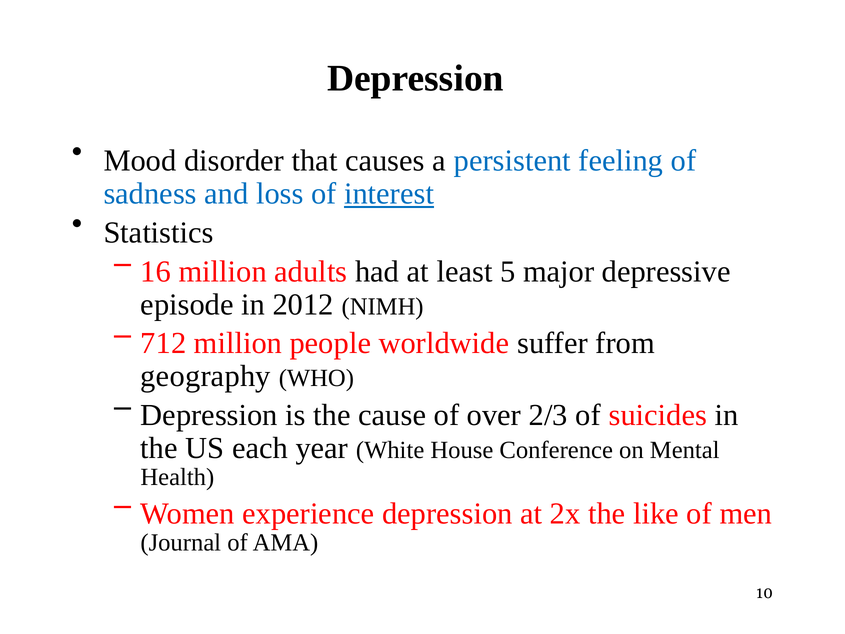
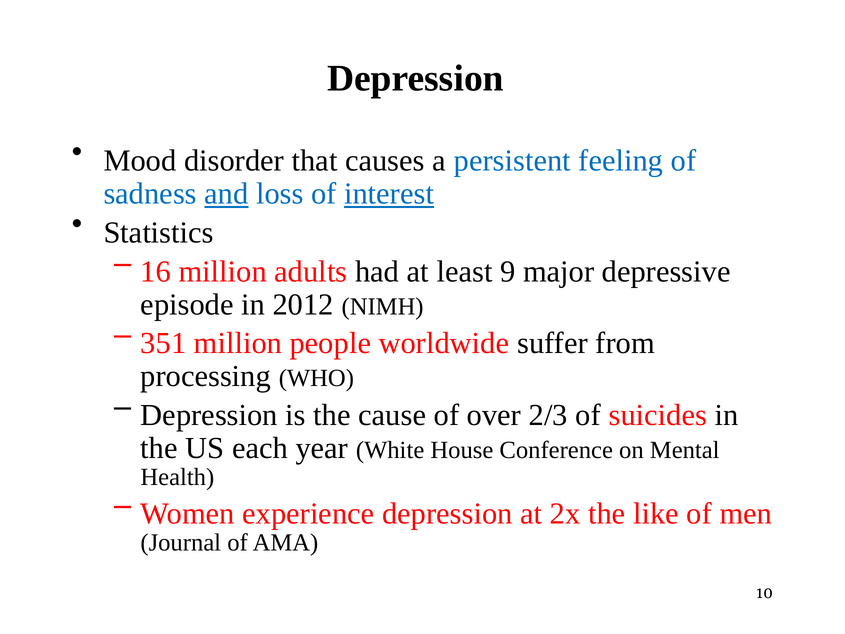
and underline: none -> present
5: 5 -> 9
712: 712 -> 351
geography: geography -> processing
